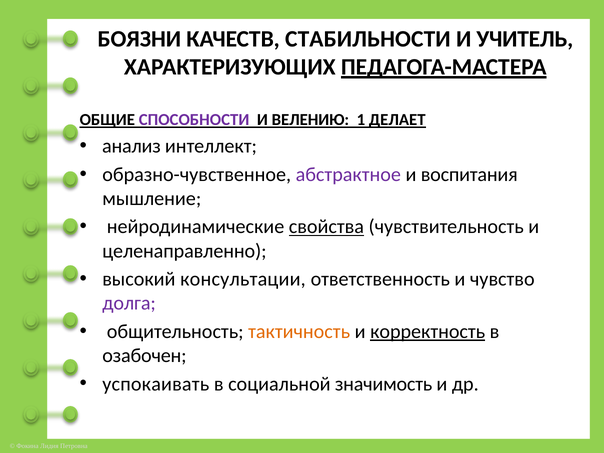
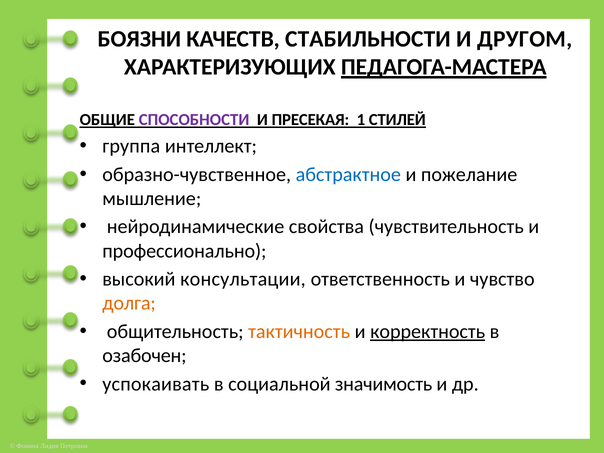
УЧИТЕЛЬ: УЧИТЕЛЬ -> ДРУГОМ
ВЕЛЕНИЮ: ВЕЛЕНИЮ -> ПРЕСЕКАЯ
ДЕЛАЕТ: ДЕЛАЕТ -> СТИЛЕЙ
анализ: анализ -> группа
абстрактное colour: purple -> blue
воспитания: воспитания -> пожелание
свойства underline: present -> none
целенаправленно: целенаправленно -> профессионально
долга colour: purple -> orange
